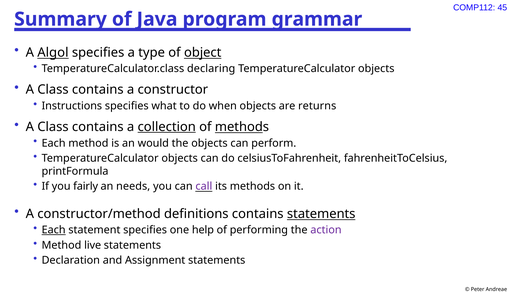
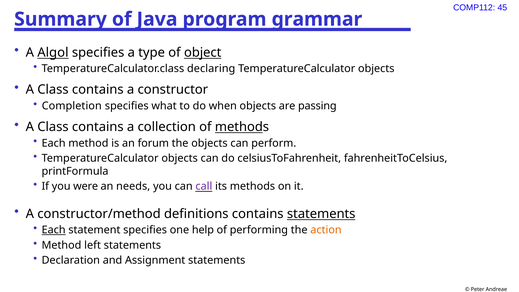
Instructions: Instructions -> Completion
returns: returns -> passing
collection underline: present -> none
would: would -> forum
fairly: fairly -> were
action colour: purple -> orange
live: live -> left
